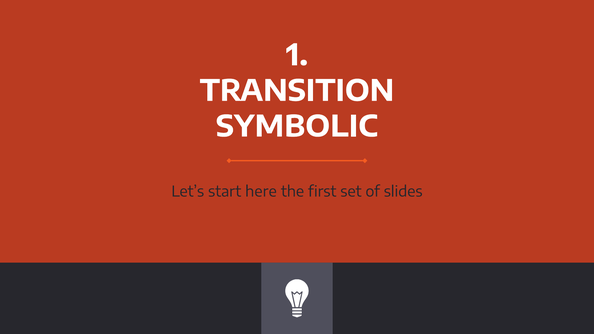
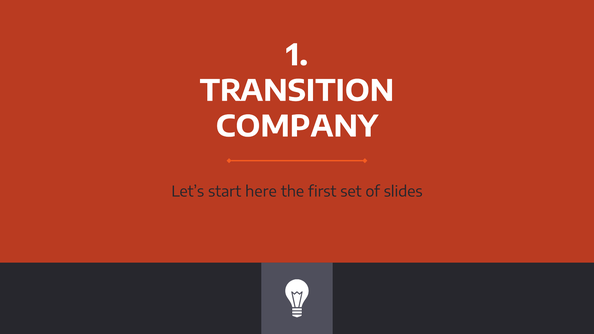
SYMBOLIC: SYMBOLIC -> COMPANY
